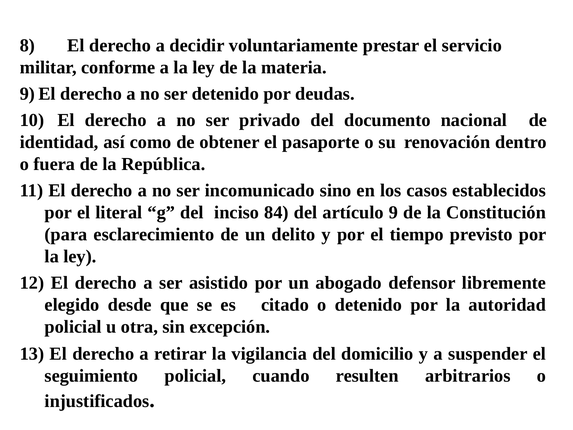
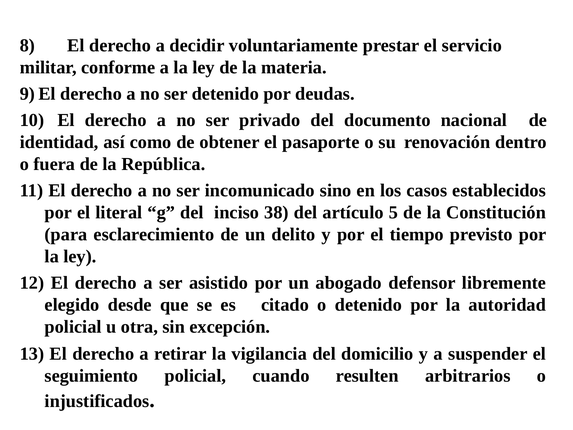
84: 84 -> 38
9: 9 -> 5
